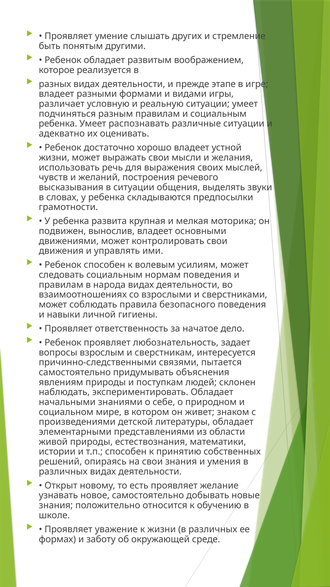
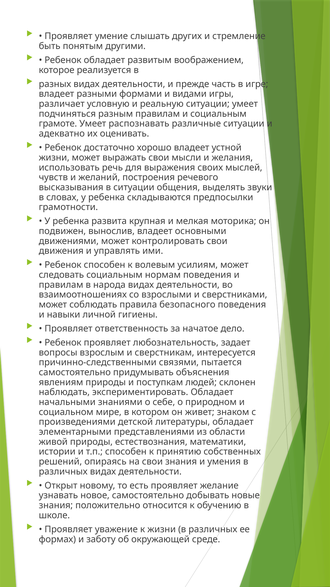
этапе: этапе -> часть
ребенка at (58, 124): ребенка -> грамоте
